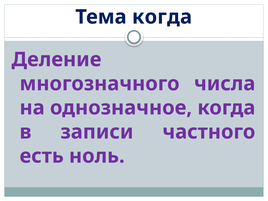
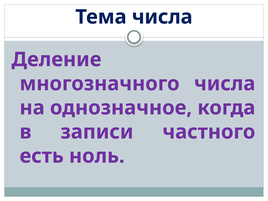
Тема когда: когда -> числа
